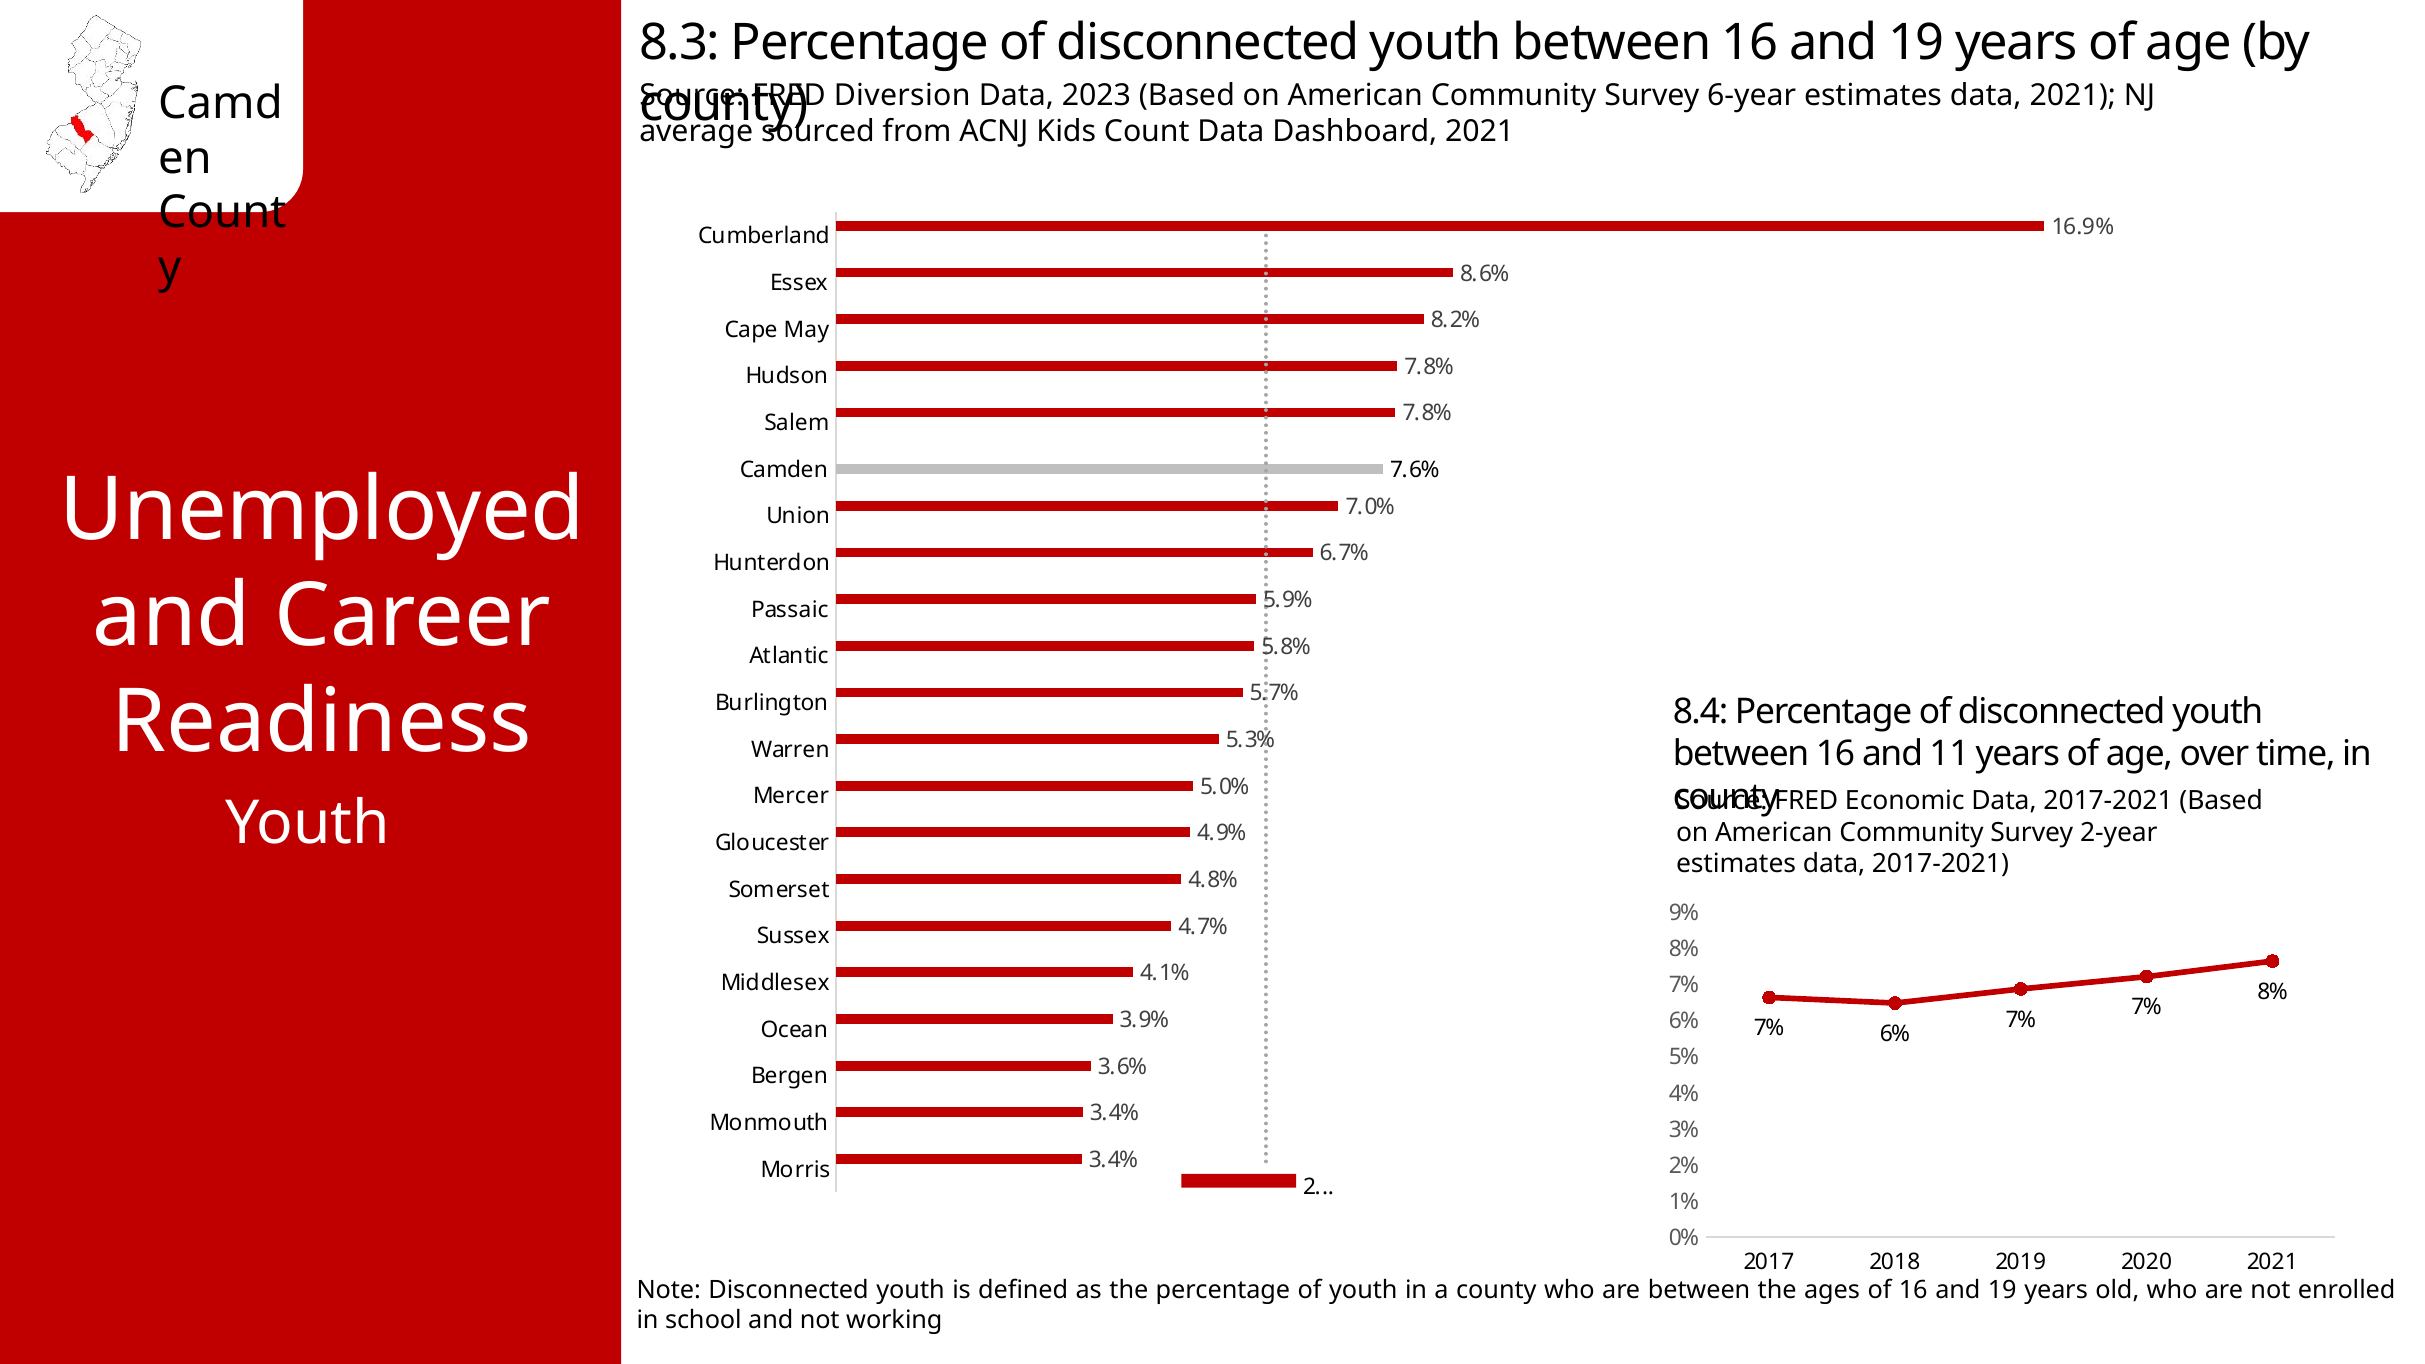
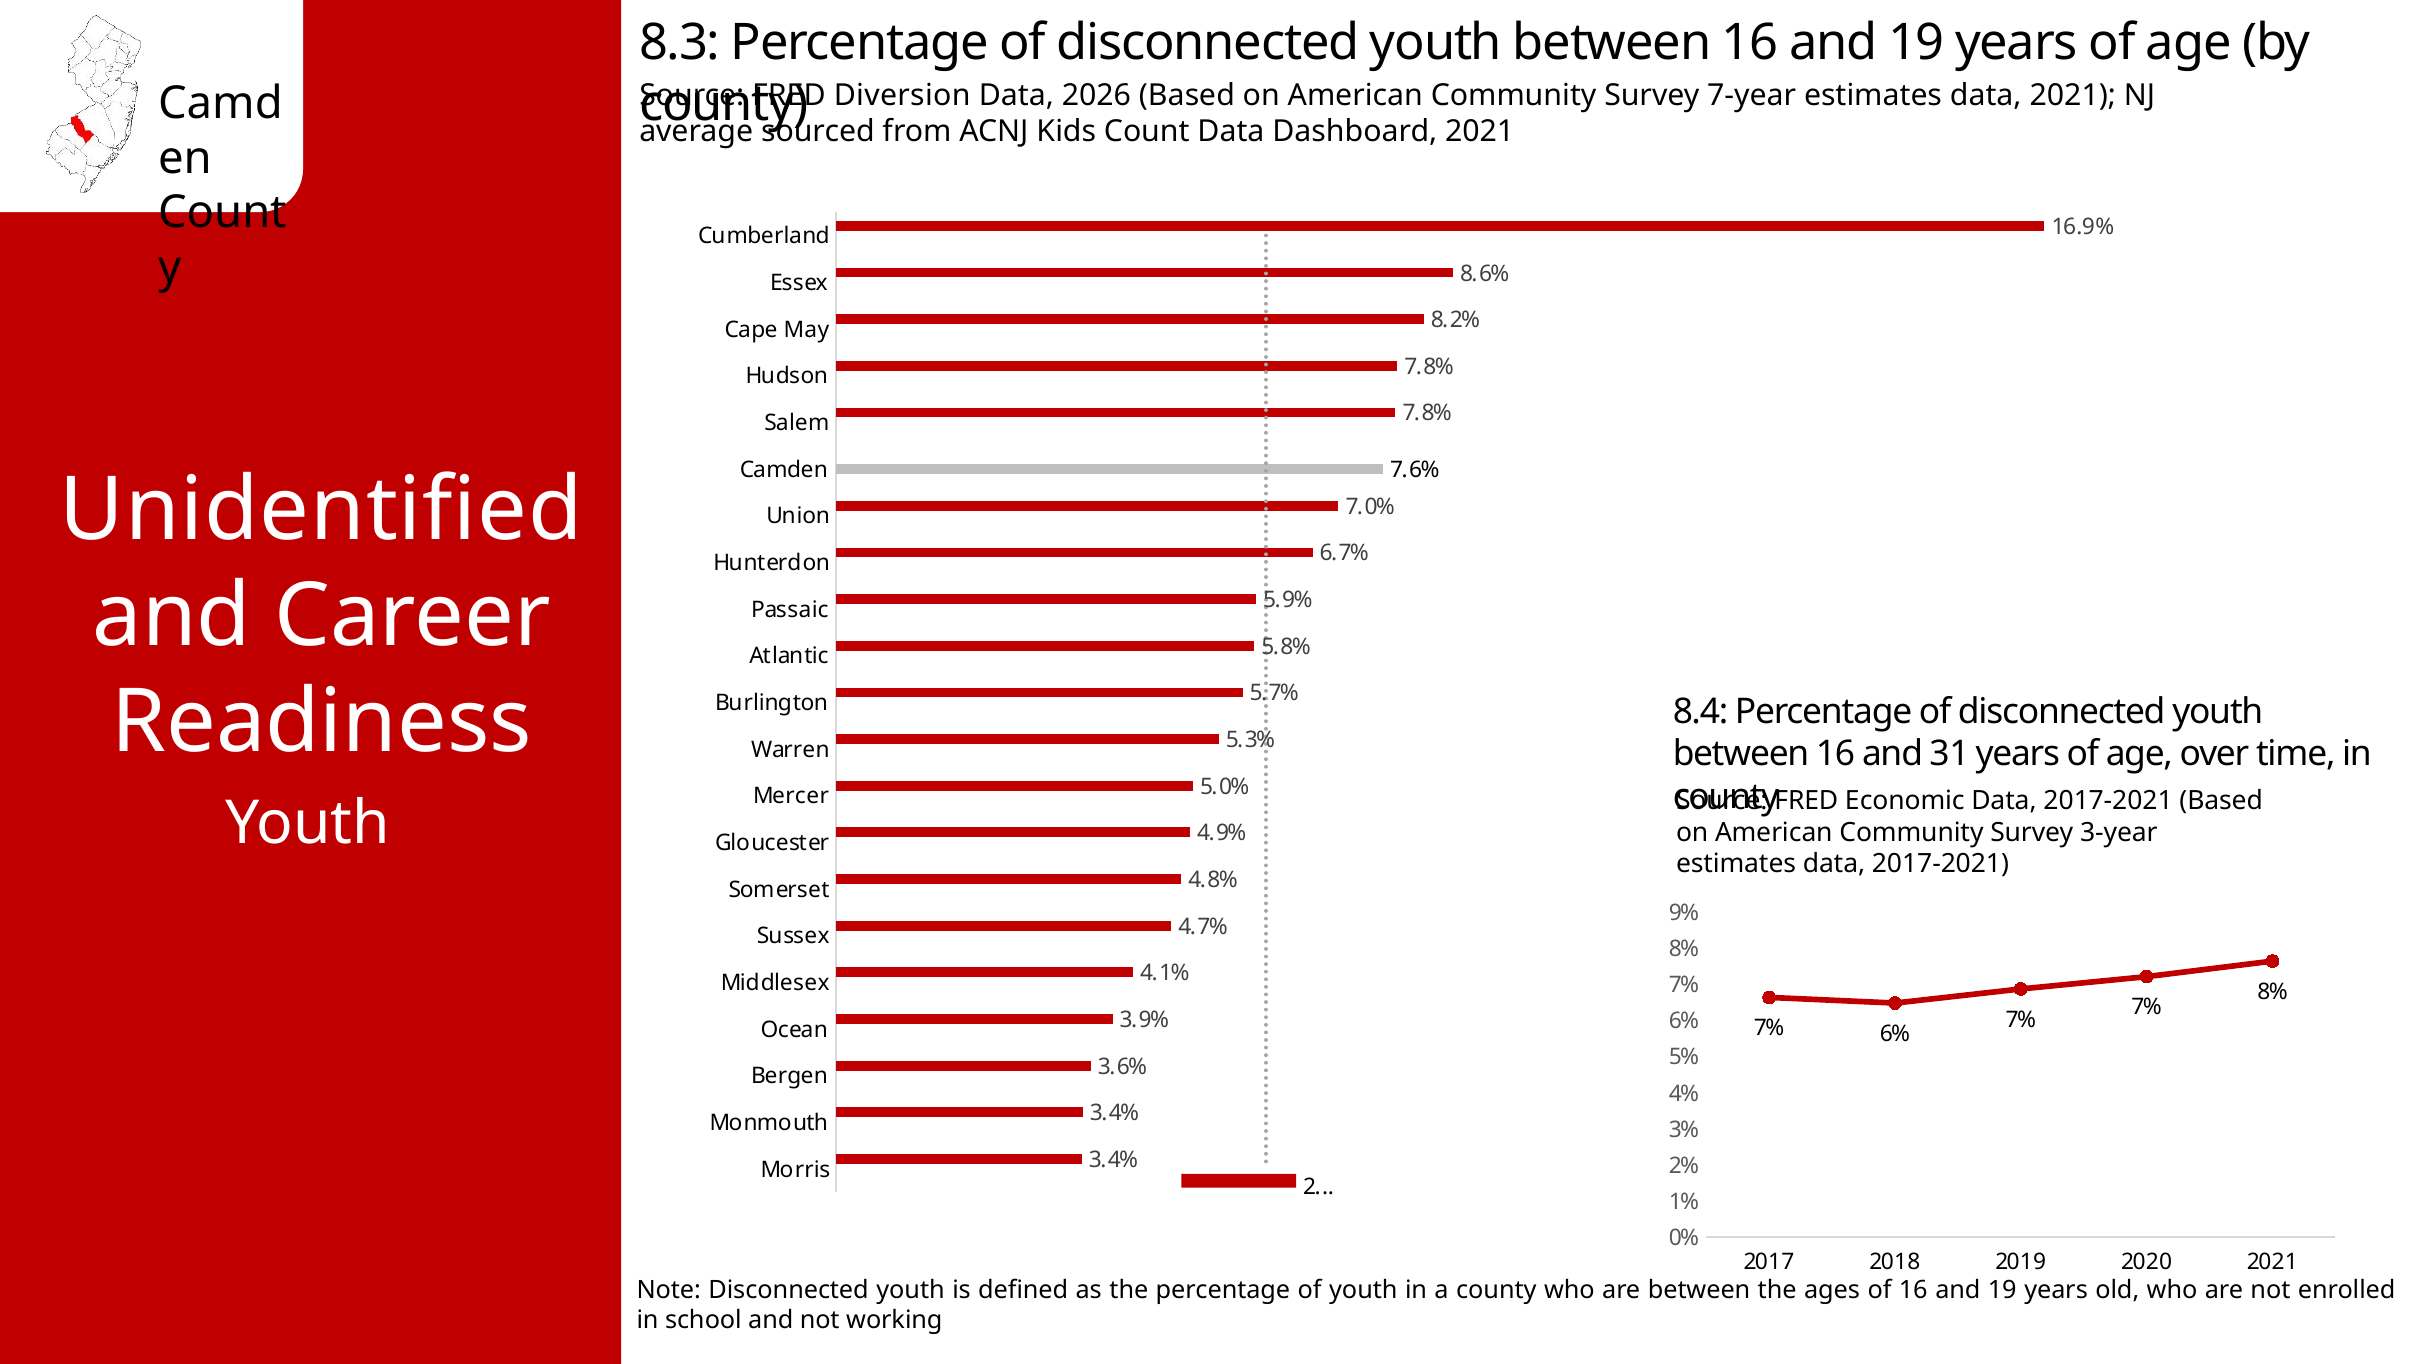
2023: 2023 -> 2026
6-year: 6-year -> 7-year
Unemployed: Unemployed -> Unidentified
11: 11 -> 31
2-year: 2-year -> 3-year
